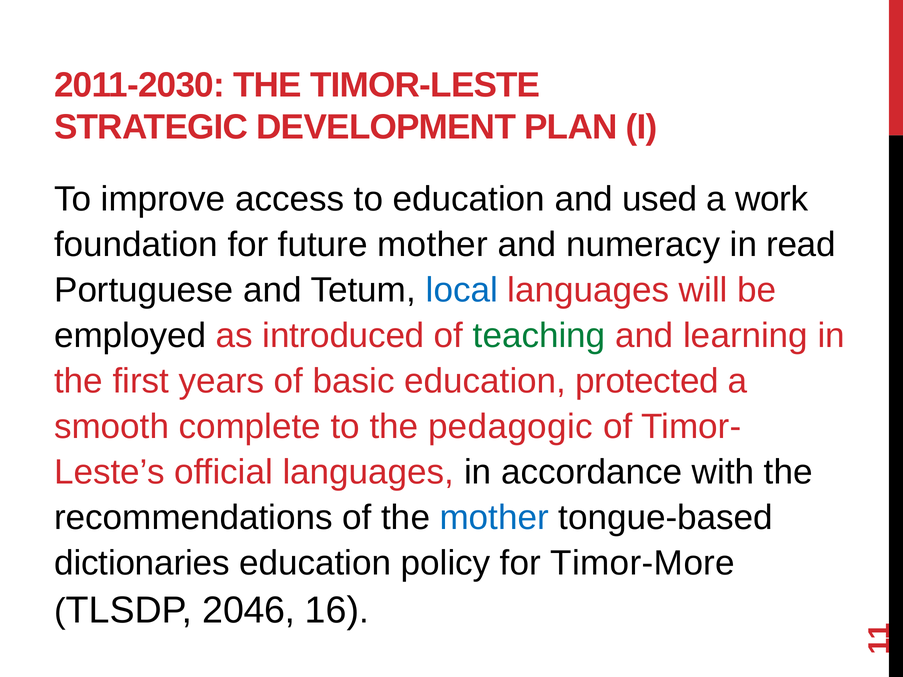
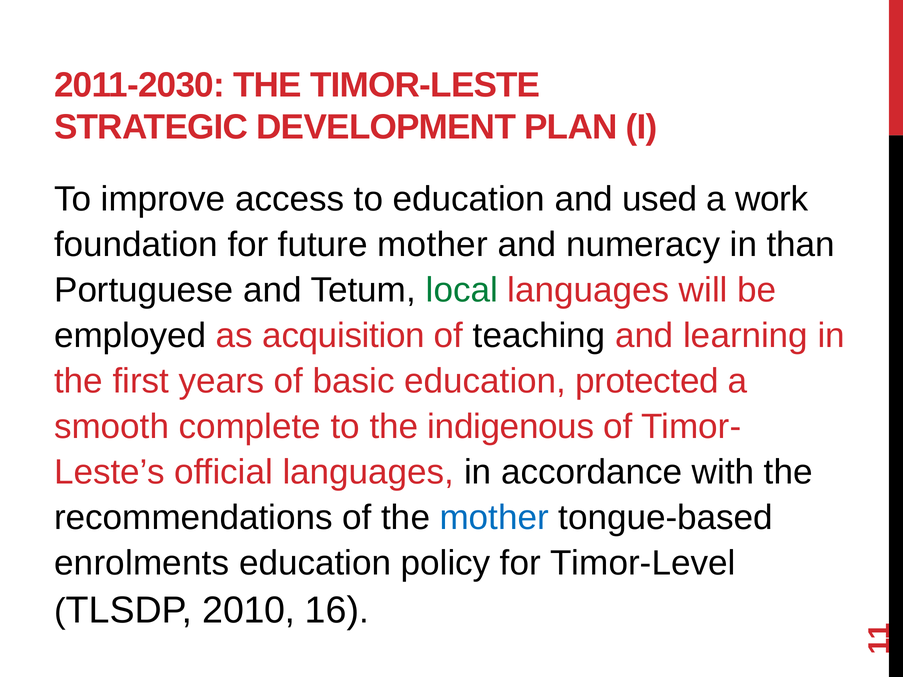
read: read -> than
local colour: blue -> green
introduced: introduced -> acquisition
teaching colour: green -> black
pedagogic: pedagogic -> indigenous
dictionaries: dictionaries -> enrolments
Timor-More: Timor-More -> Timor-Level
2046: 2046 -> 2010
